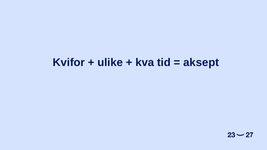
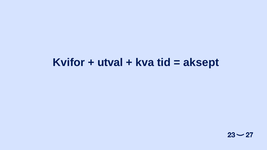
ulike: ulike -> utval
